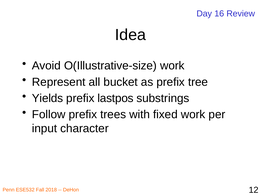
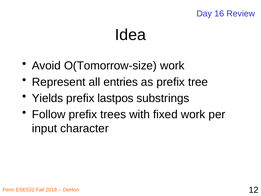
O(Illustrative-size: O(Illustrative-size -> O(Tomorrow-size
bucket: bucket -> entries
